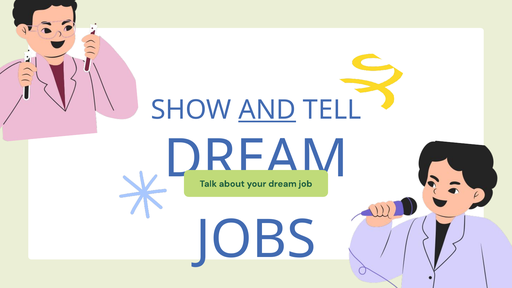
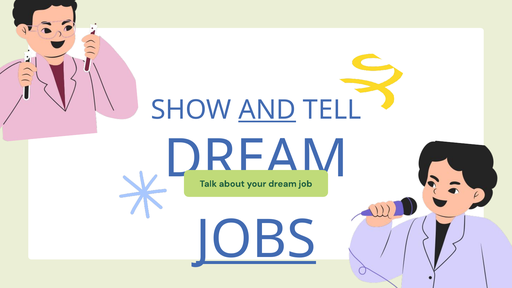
JOBS underline: none -> present
